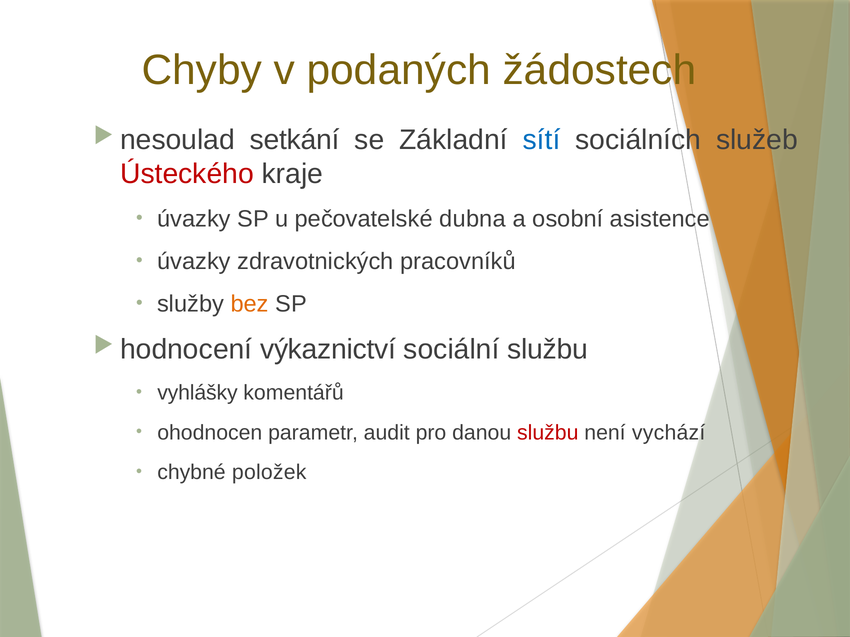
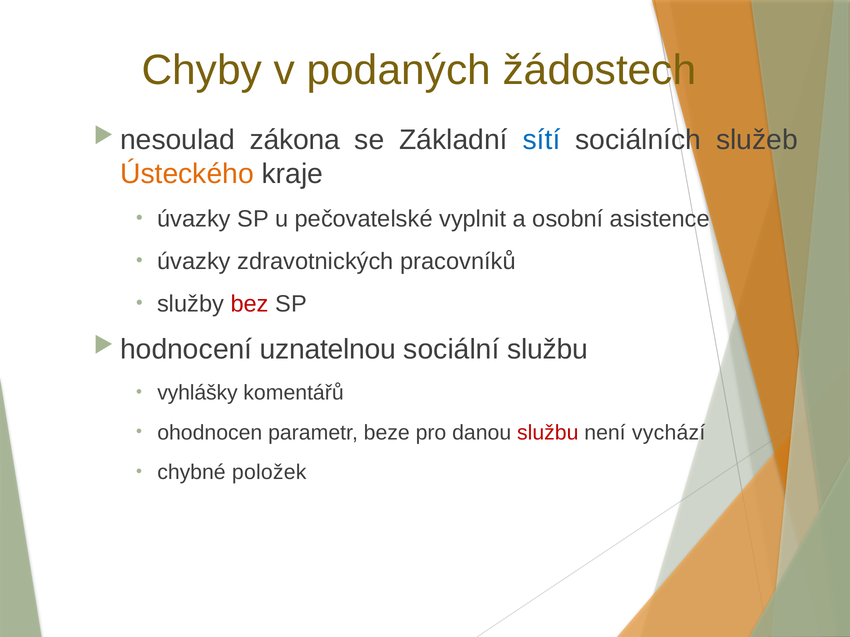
setkání: setkání -> zákona
Ústeckého colour: red -> orange
dubna: dubna -> vyplnit
bez colour: orange -> red
výkaznictví: výkaznictví -> uznatelnou
audit: audit -> beze
